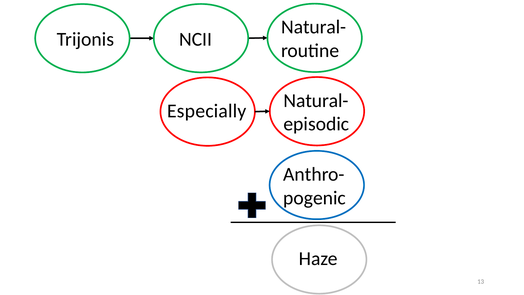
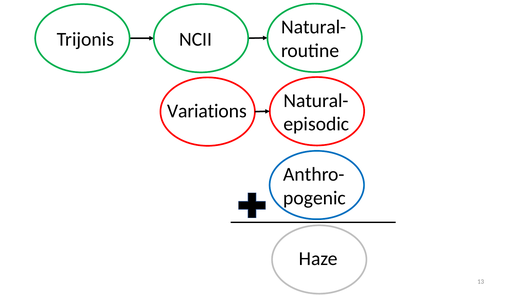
Especially: Especially -> Variations
